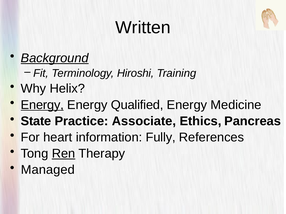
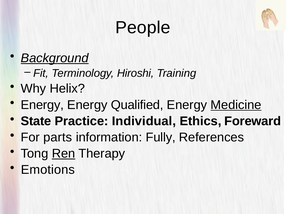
Written: Written -> People
Energy at (42, 105) underline: present -> none
Medicine underline: none -> present
Associate: Associate -> Individual
Pancreas: Pancreas -> Foreward
heart: heart -> parts
Managed: Managed -> Emotions
